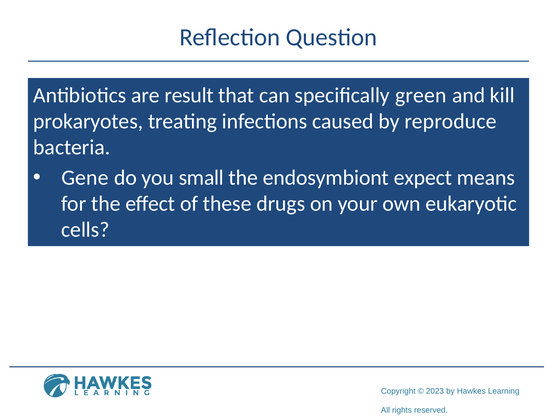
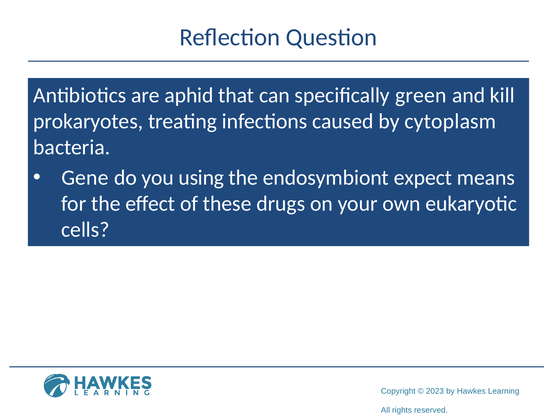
result: result -> aphid
reproduce: reproduce -> cytoplasm
small: small -> using
